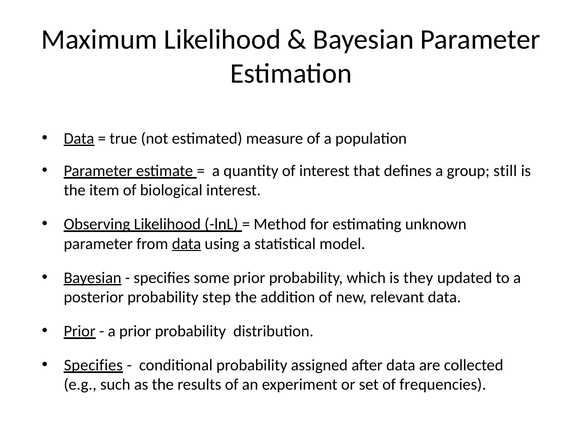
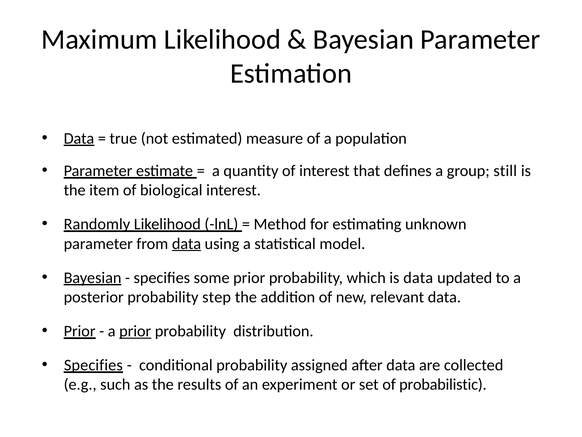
Observing: Observing -> Randomly
is they: they -> data
prior at (135, 331) underline: none -> present
frequencies: frequencies -> probabilistic
